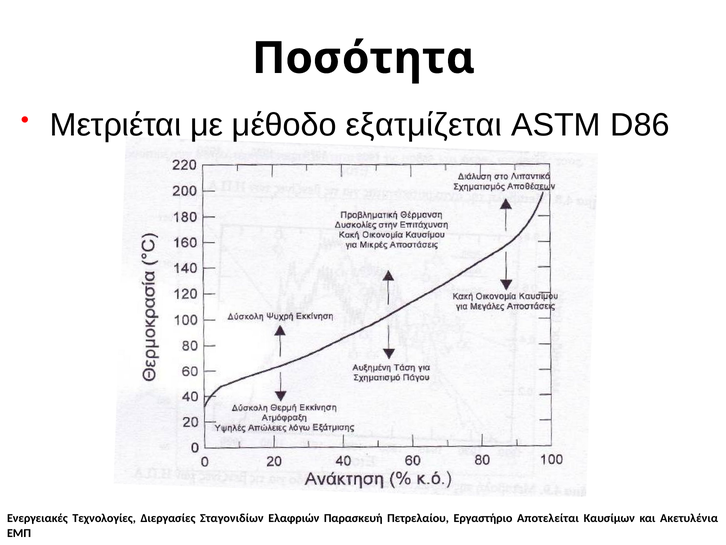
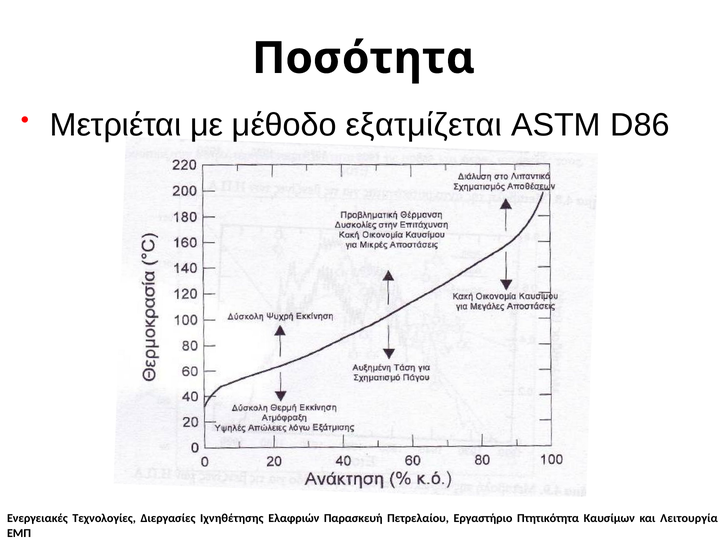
Σταγονιδίων: Σταγονιδίων -> Ιχνηθέτησης
Αποτελείται: Αποτελείται -> Πτητικότητα
Ακετυλένια: Ακετυλένια -> Λειτουργία
